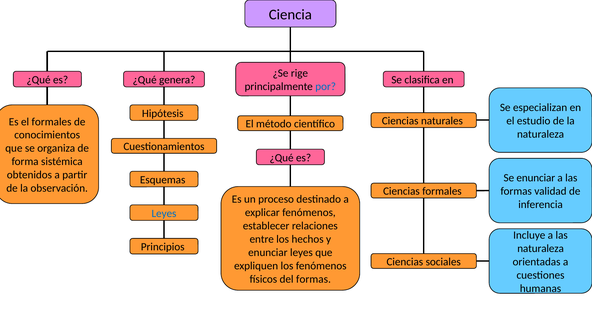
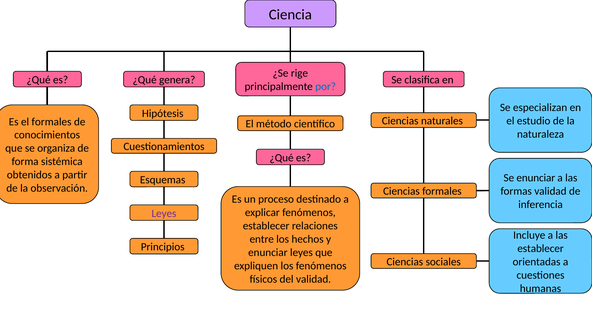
Leyes at (164, 213) colour: blue -> purple
naturaleza at (541, 248): naturaleza -> establecer
del formas: formas -> validad
